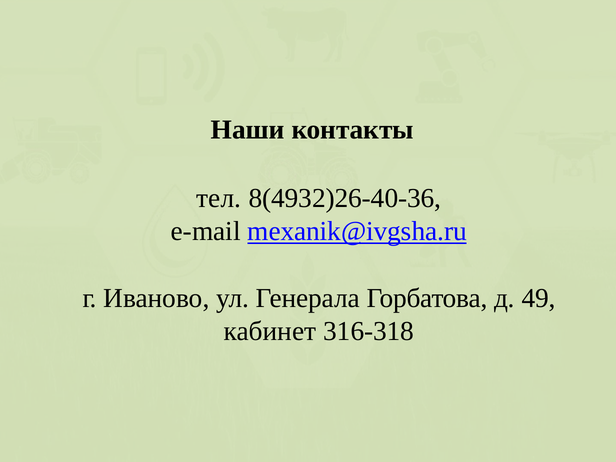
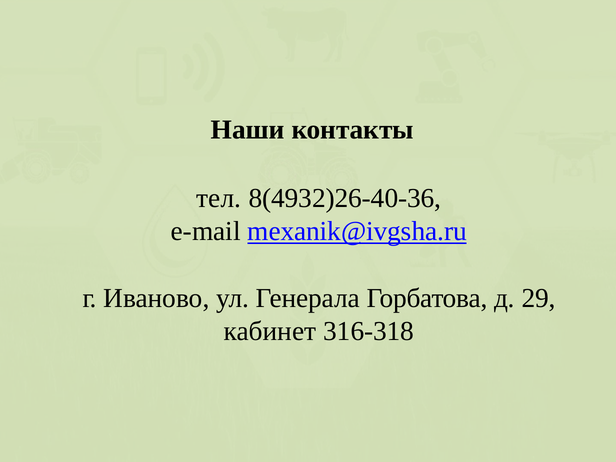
49: 49 -> 29
